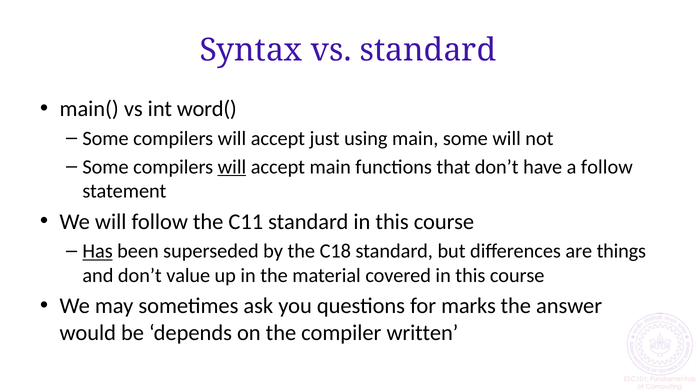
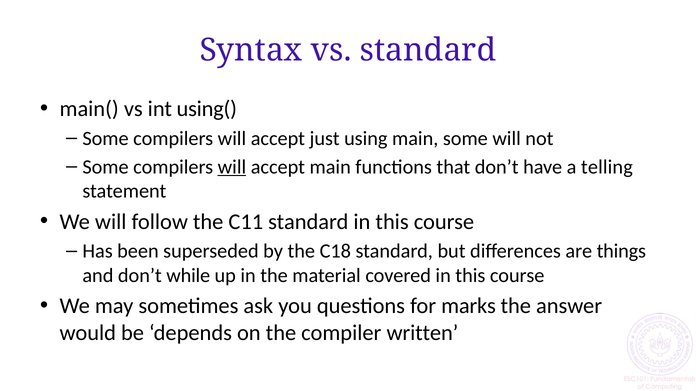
word(: word( -> using(
a follow: follow -> telling
Has underline: present -> none
value: value -> while
